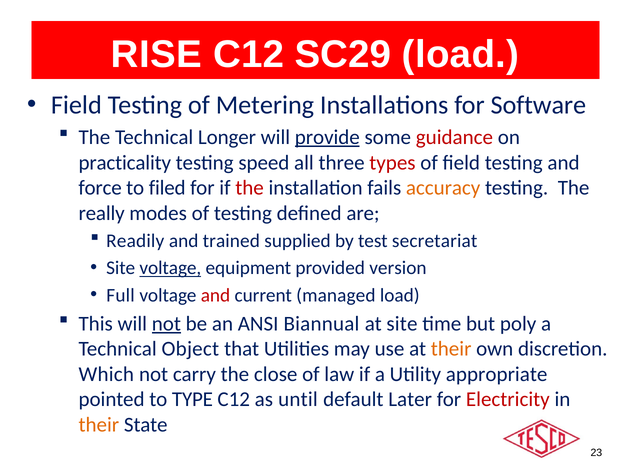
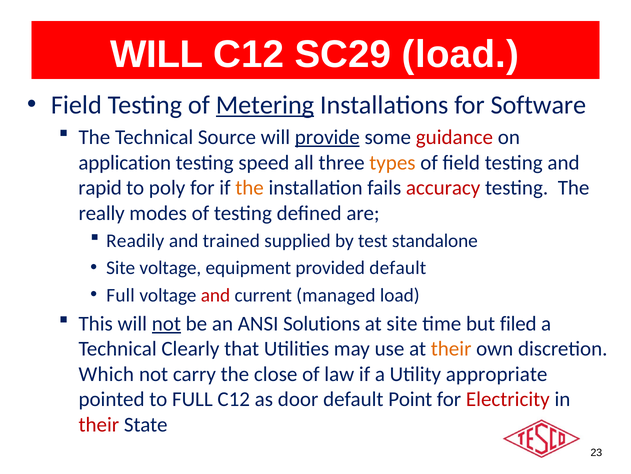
RISE at (156, 54): RISE -> WILL
Metering underline: none -> present
Longer: Longer -> Source
practicality: practicality -> application
types colour: red -> orange
force: force -> rapid
filed: filed -> poly
the at (250, 188) colour: red -> orange
accuracy colour: orange -> red
secretariat: secretariat -> standalone
voltage at (170, 268) underline: present -> none
provided version: version -> default
Biannual: Biannual -> Solutions
poly: poly -> filed
Object: Object -> Clearly
to TYPE: TYPE -> FULL
until: until -> door
Later: Later -> Point
their at (99, 424) colour: orange -> red
